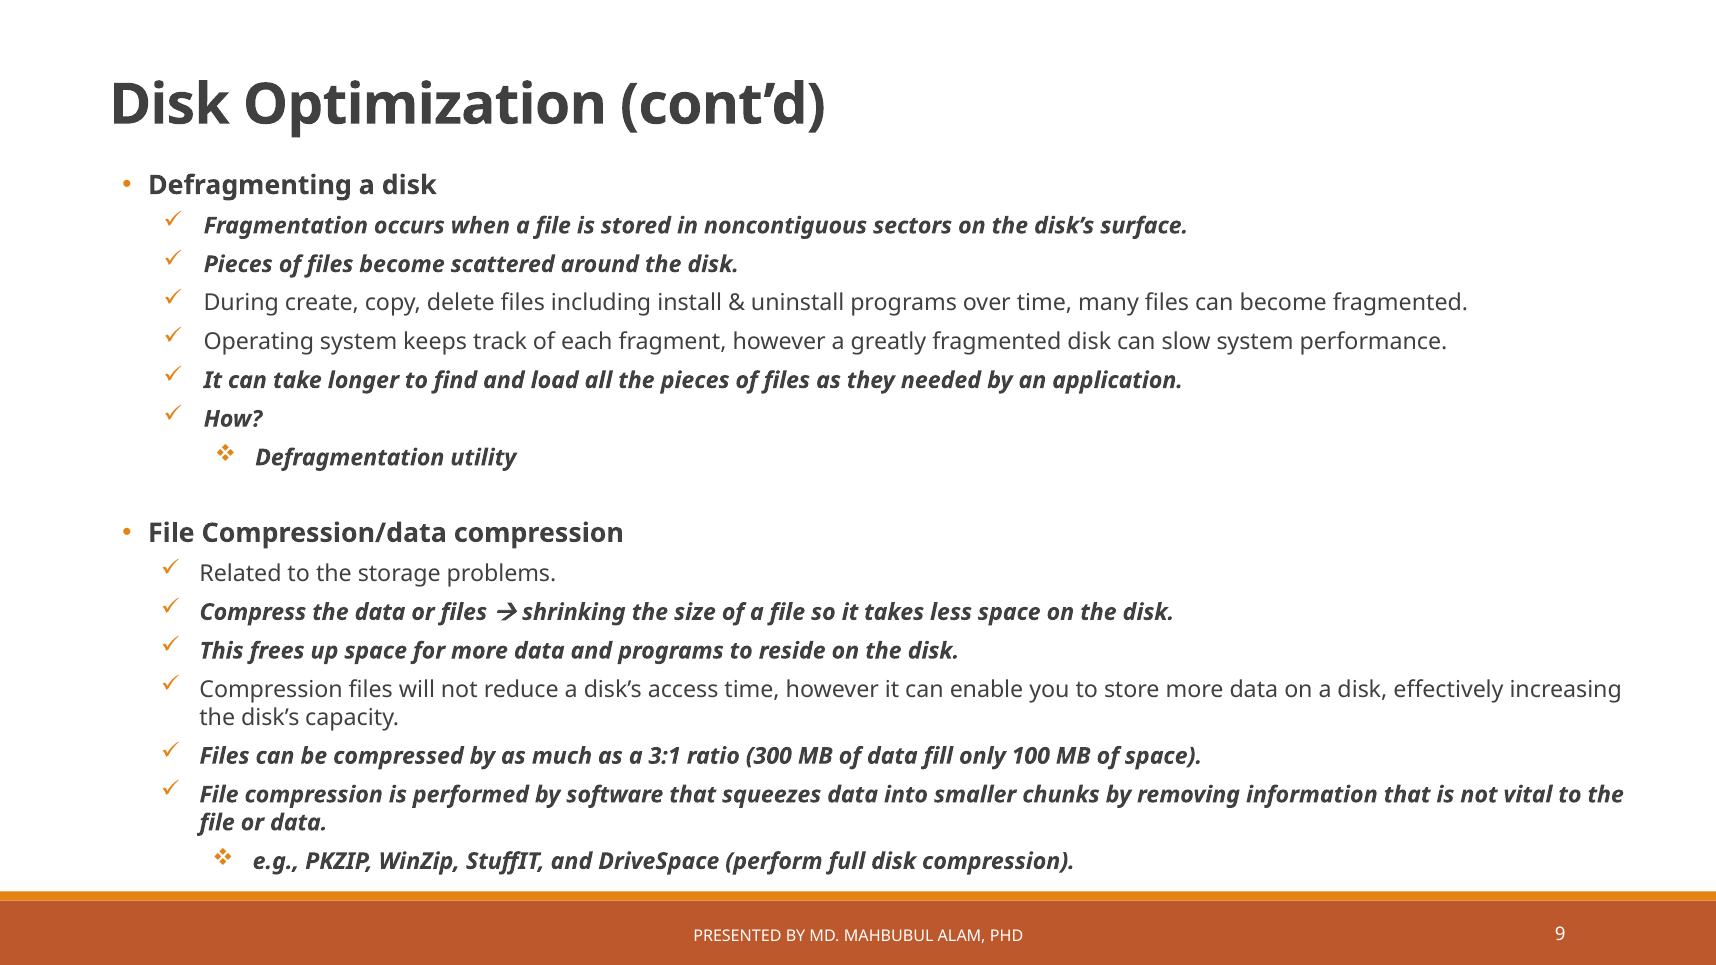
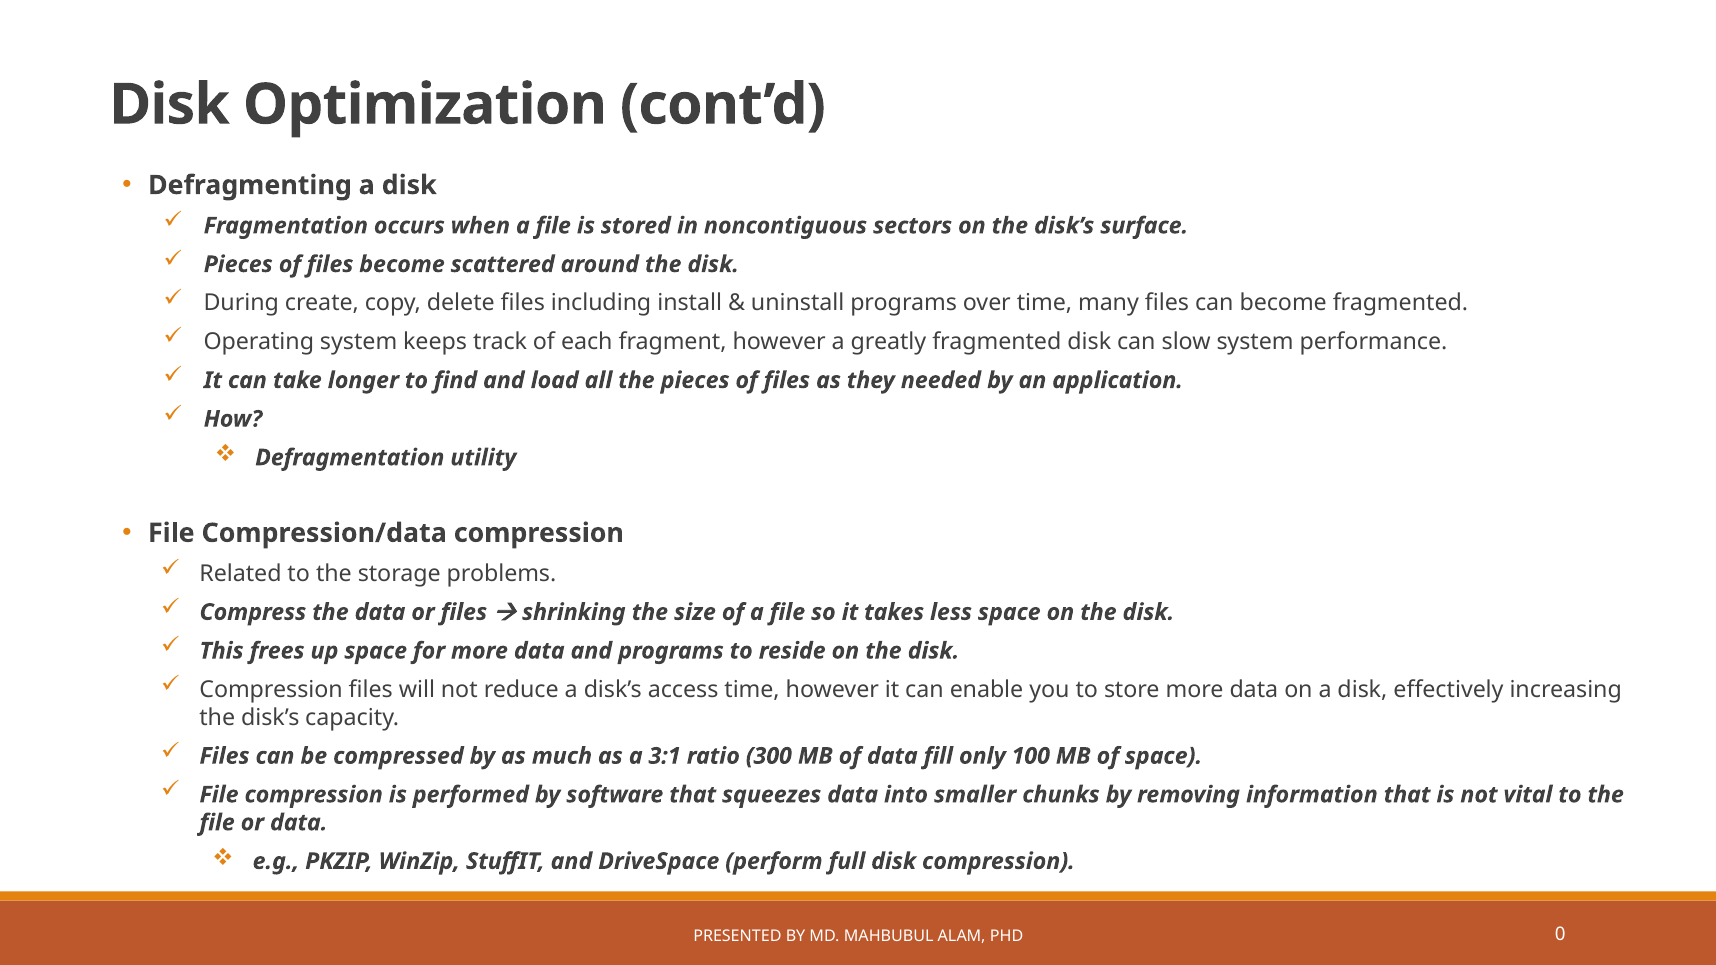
9: 9 -> 0
